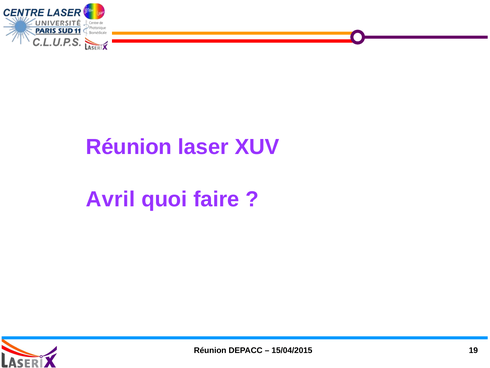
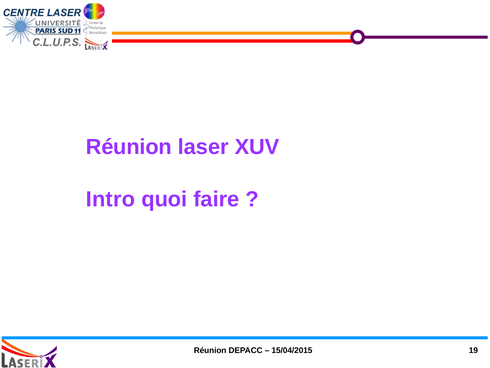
Avril: Avril -> Intro
